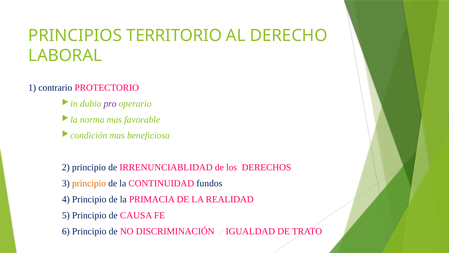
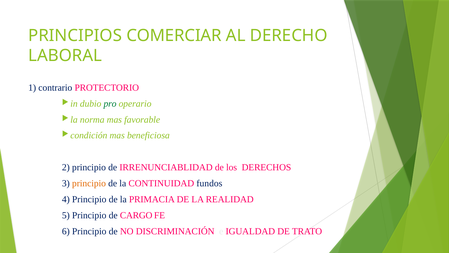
TERRITORIO: TERRITORIO -> COMERCIAR
pro colour: purple -> green
CAUSA: CAUSA -> CARGO
